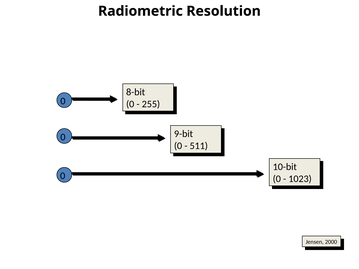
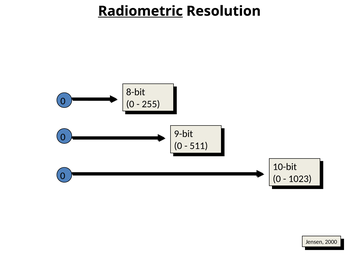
Radiometric underline: none -> present
